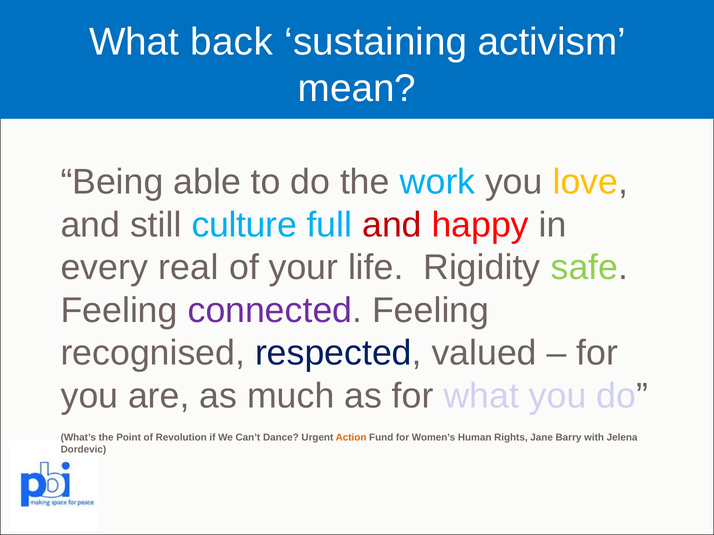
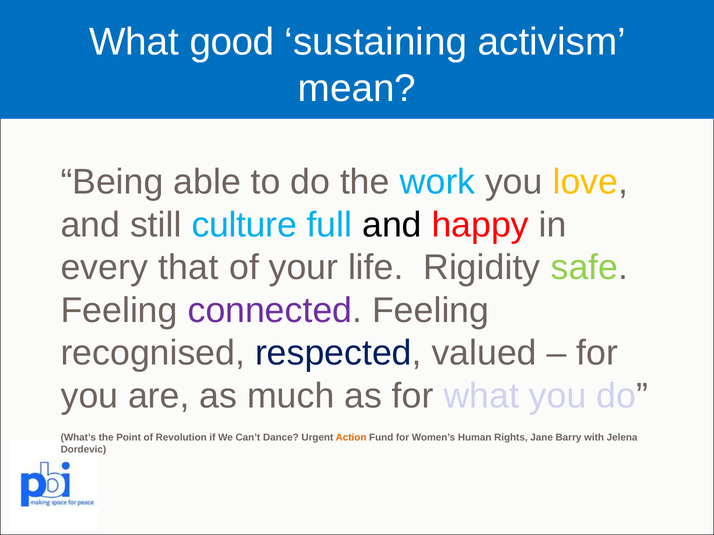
back: back -> good
and at (392, 225) colour: red -> black
real: real -> that
